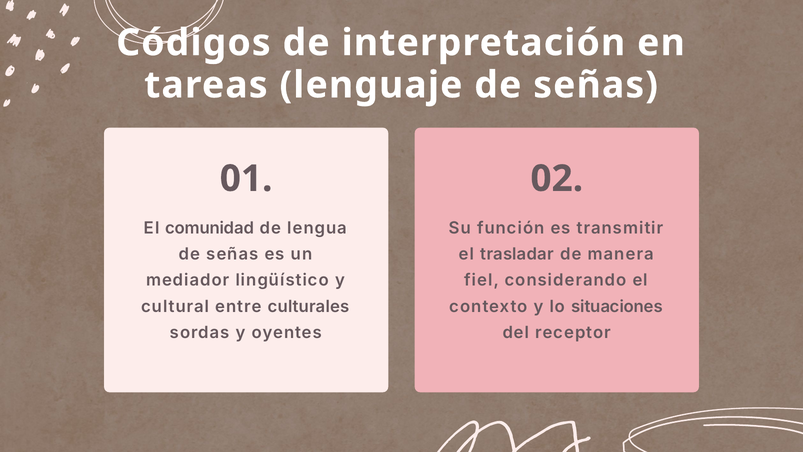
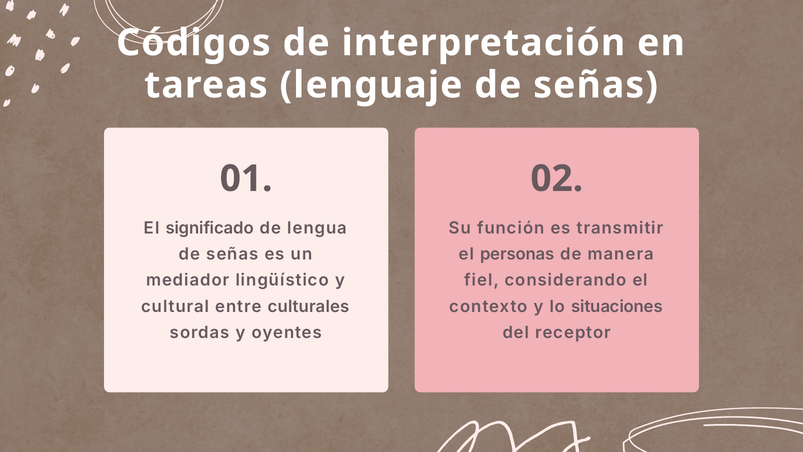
comunidad: comunidad -> significado
trasladar: trasladar -> personas
